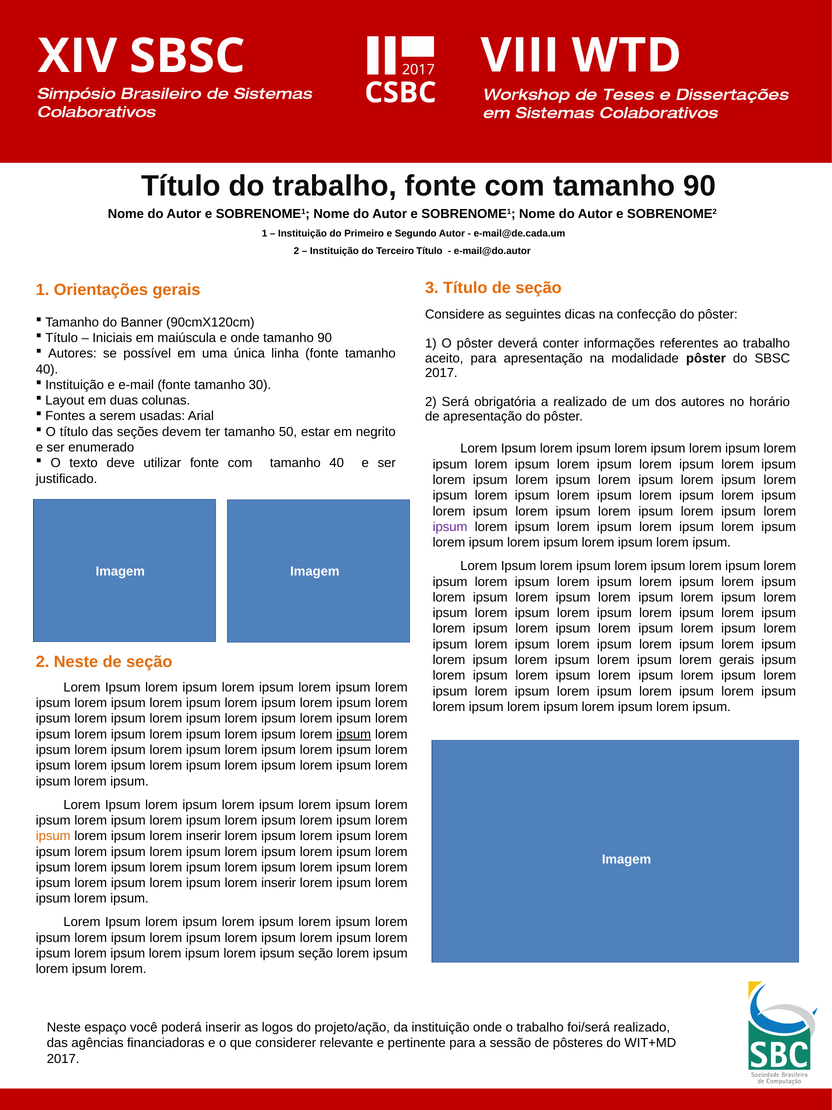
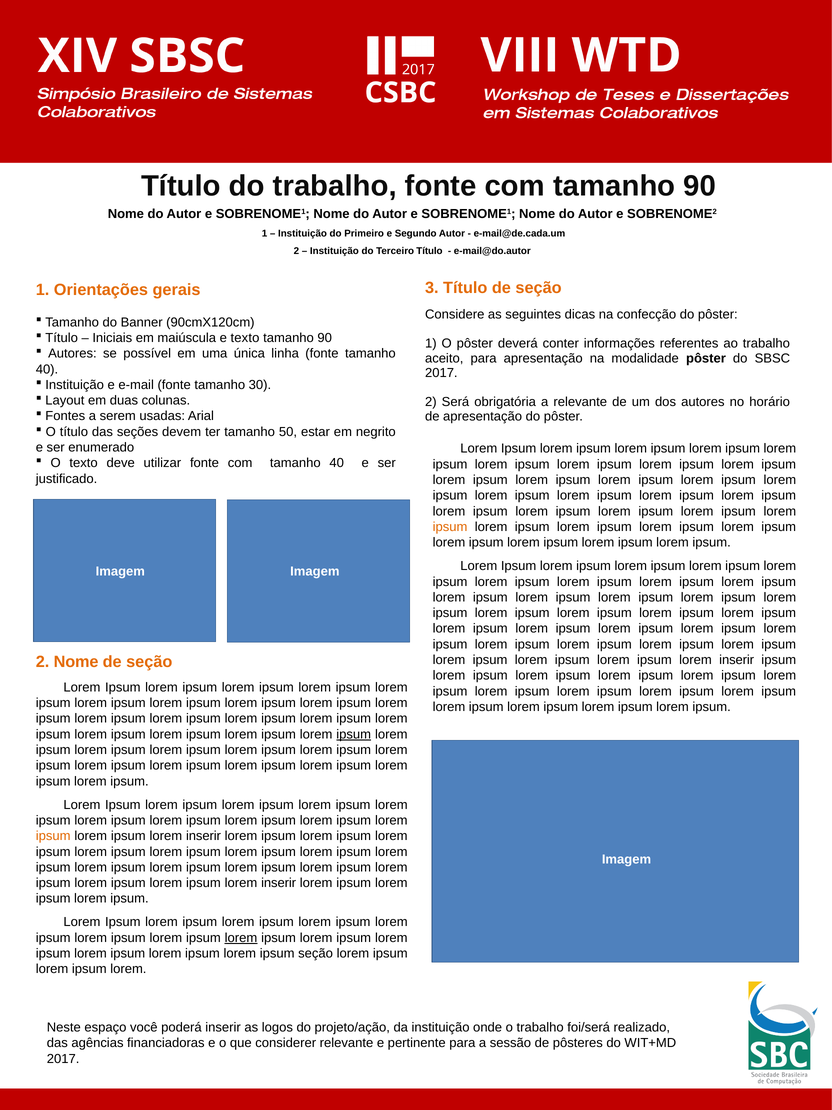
e onde: onde -> texto
a realizado: realizado -> relevante
ipsum at (450, 527) colour: purple -> orange
gerais at (737, 660): gerais -> inserir
2 Neste: Neste -> Nome
lorem at (241, 937) underline: none -> present
